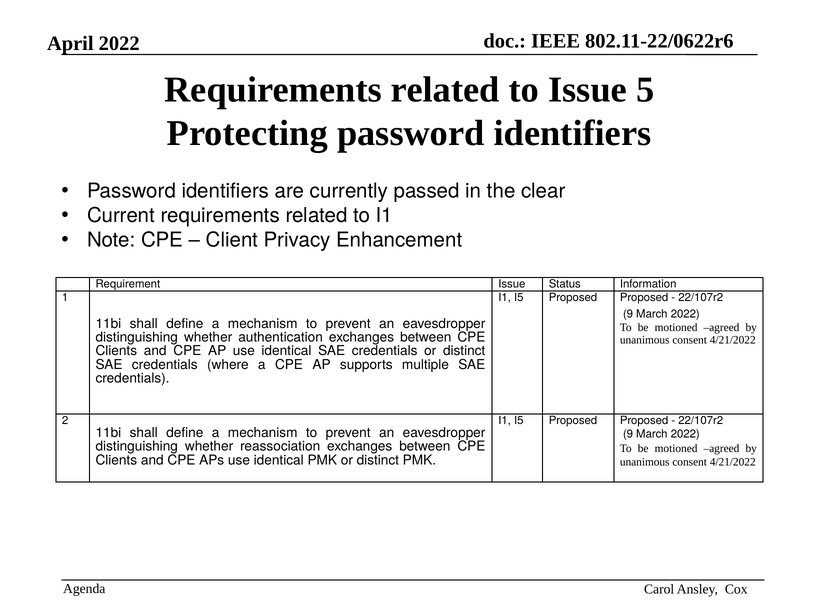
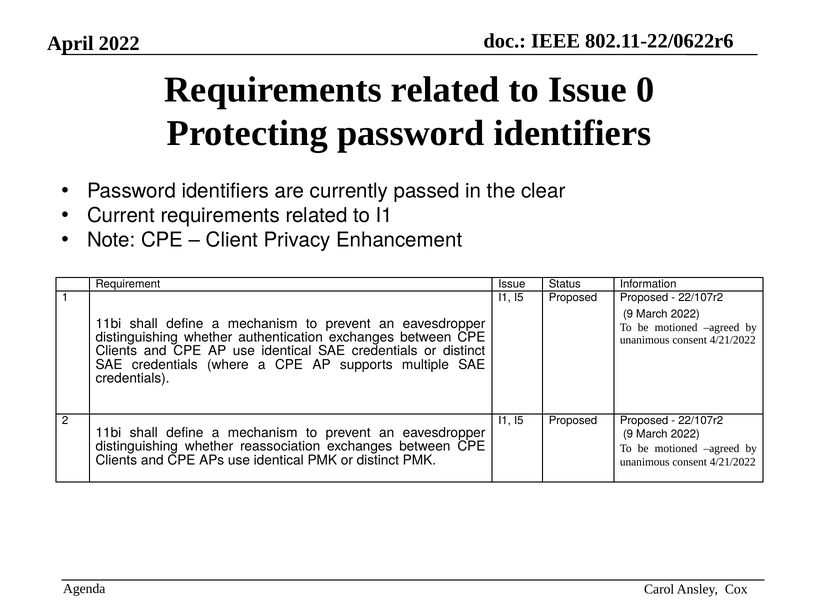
5: 5 -> 0
